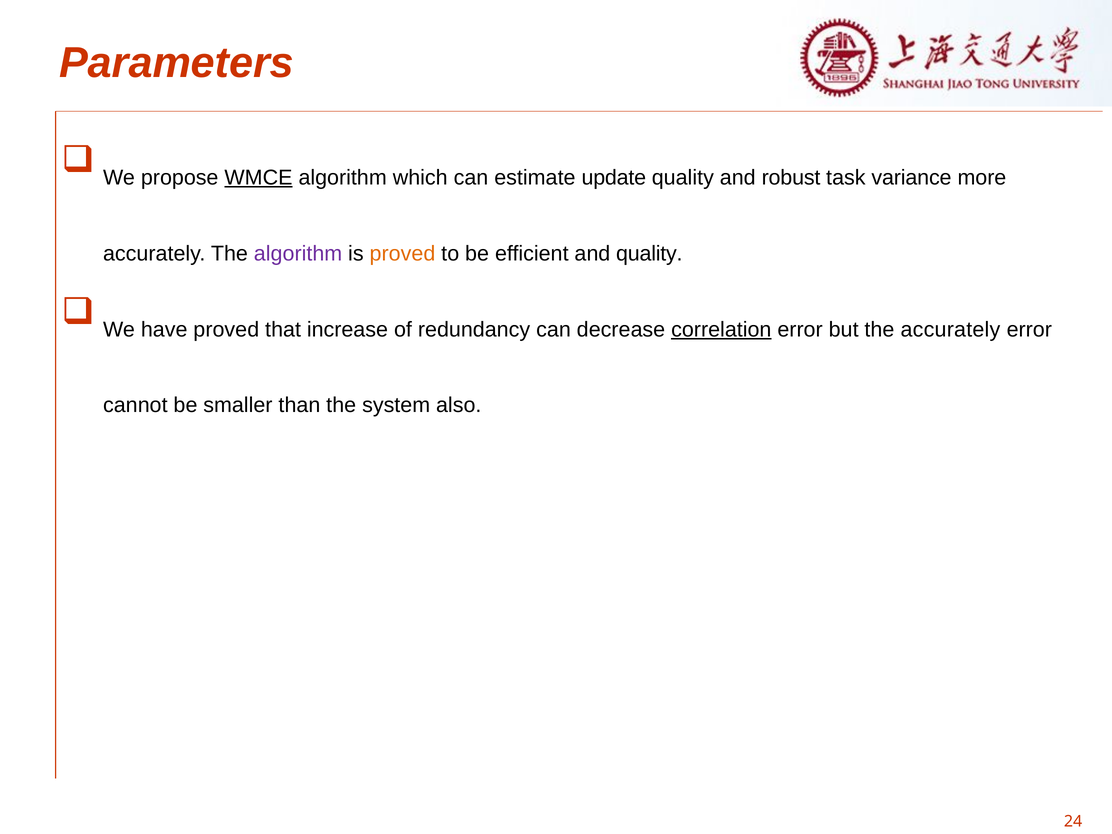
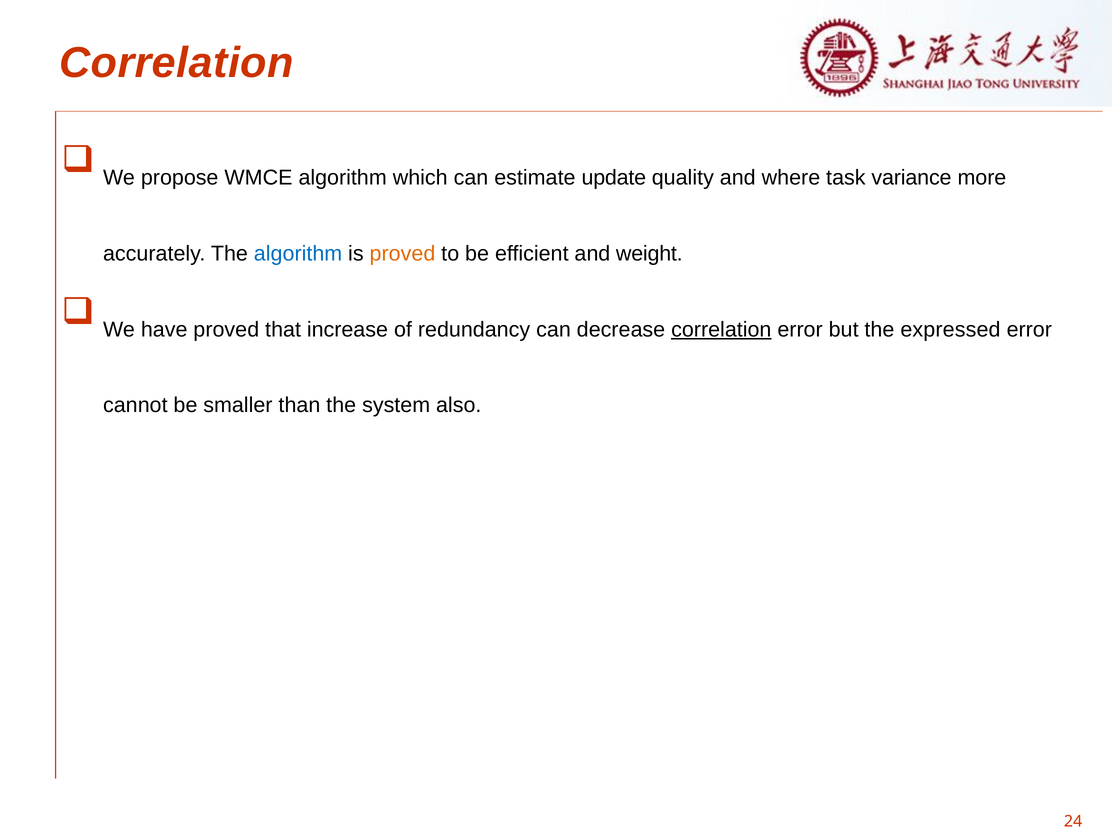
Parameters at (177, 63): Parameters -> Correlation
WMCE underline: present -> none
robust: robust -> where
algorithm at (298, 254) colour: purple -> blue
and quality: quality -> weight
the accurately: accurately -> expressed
